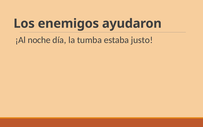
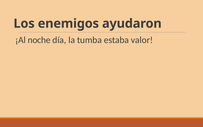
justo: justo -> valor
